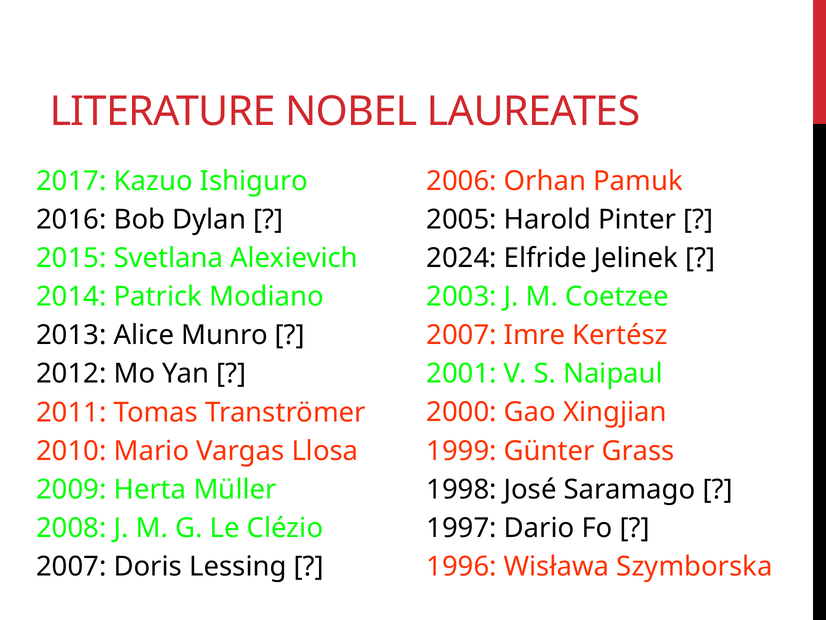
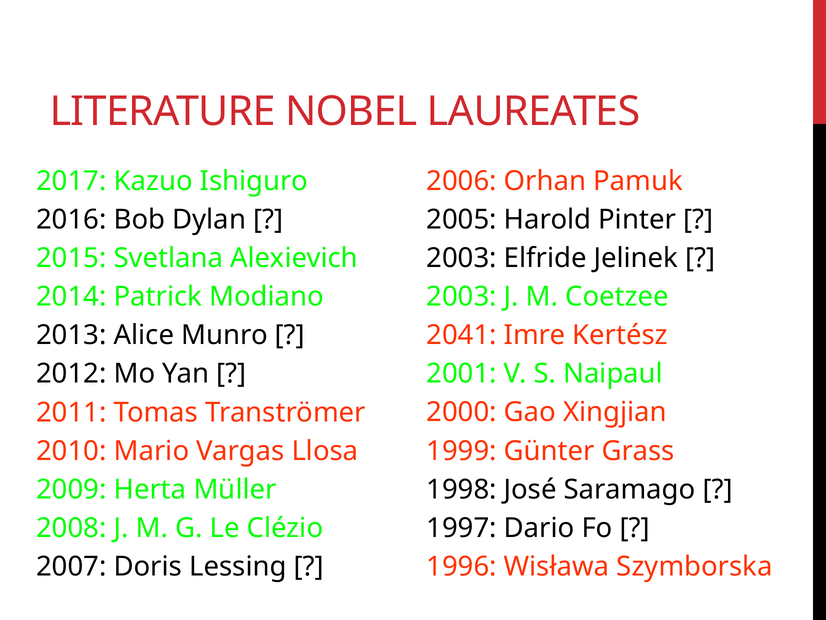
2024 at (462, 258): 2024 -> 2003
2007 at (462, 335): 2007 -> 2041
